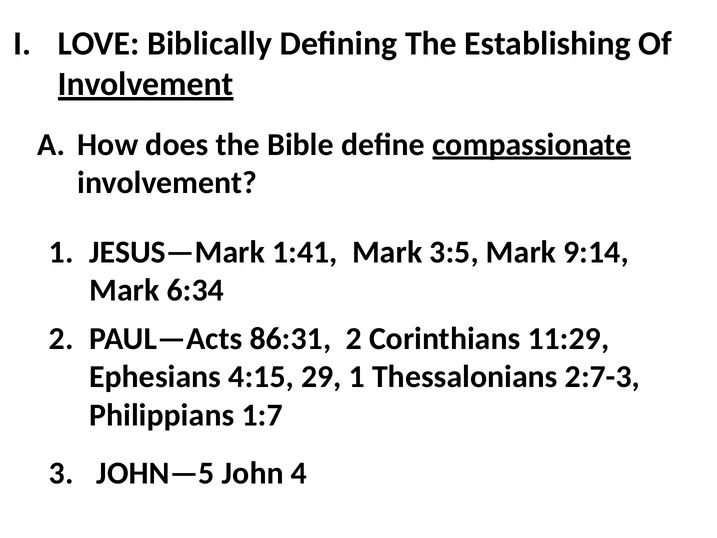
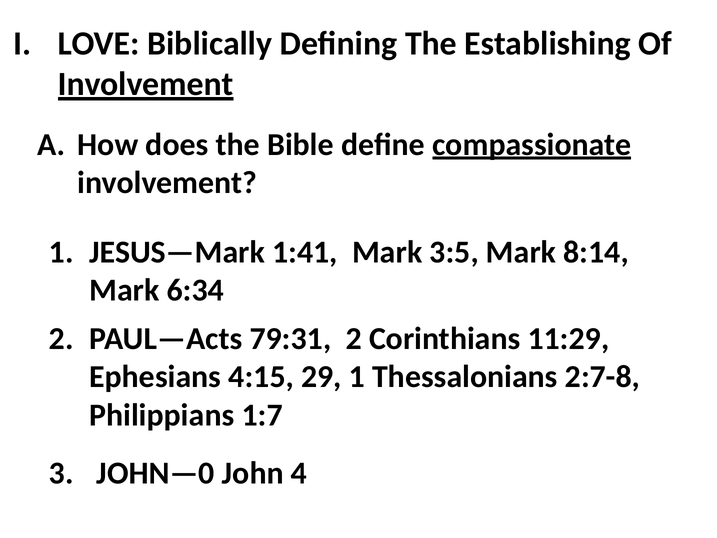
9:14: 9:14 -> 8:14
86:31: 86:31 -> 79:31
2:7-3: 2:7-3 -> 2:7-8
JOHN—5: JOHN—5 -> JOHN—0
